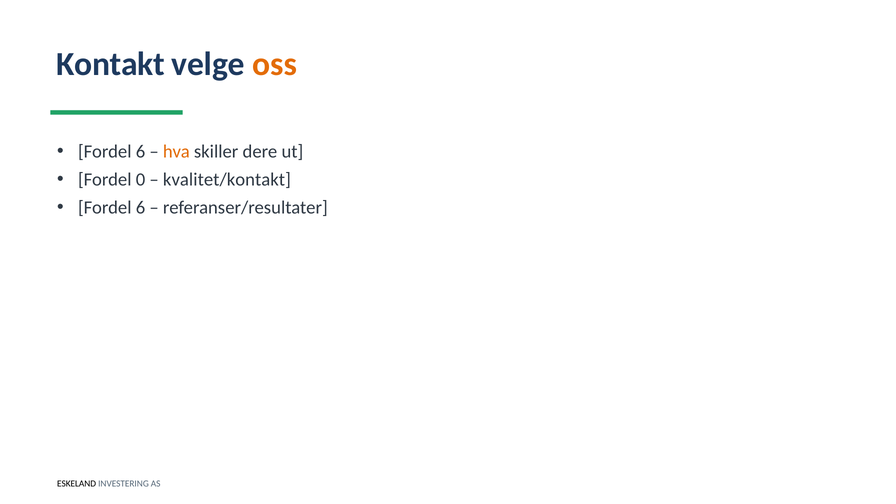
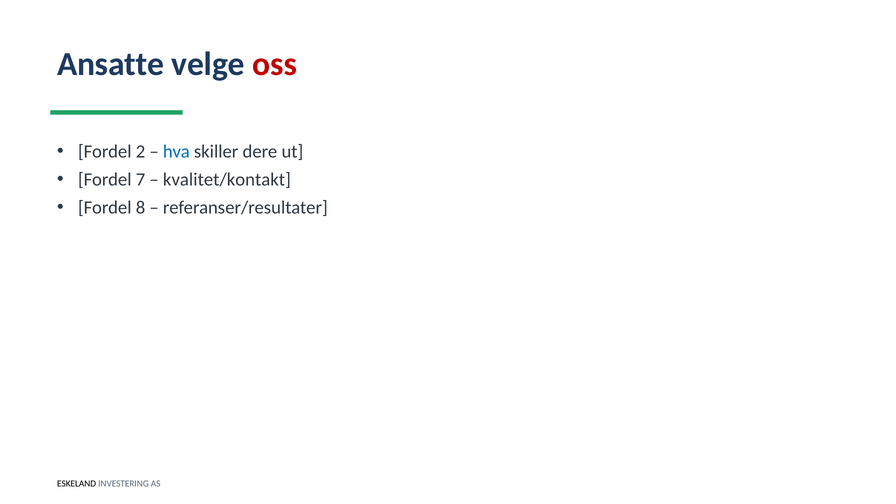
Kontakt: Kontakt -> Ansatte
oss colour: orange -> red
6 at (141, 152): 6 -> 2
hva colour: orange -> blue
0: 0 -> 7
6 at (141, 208): 6 -> 8
